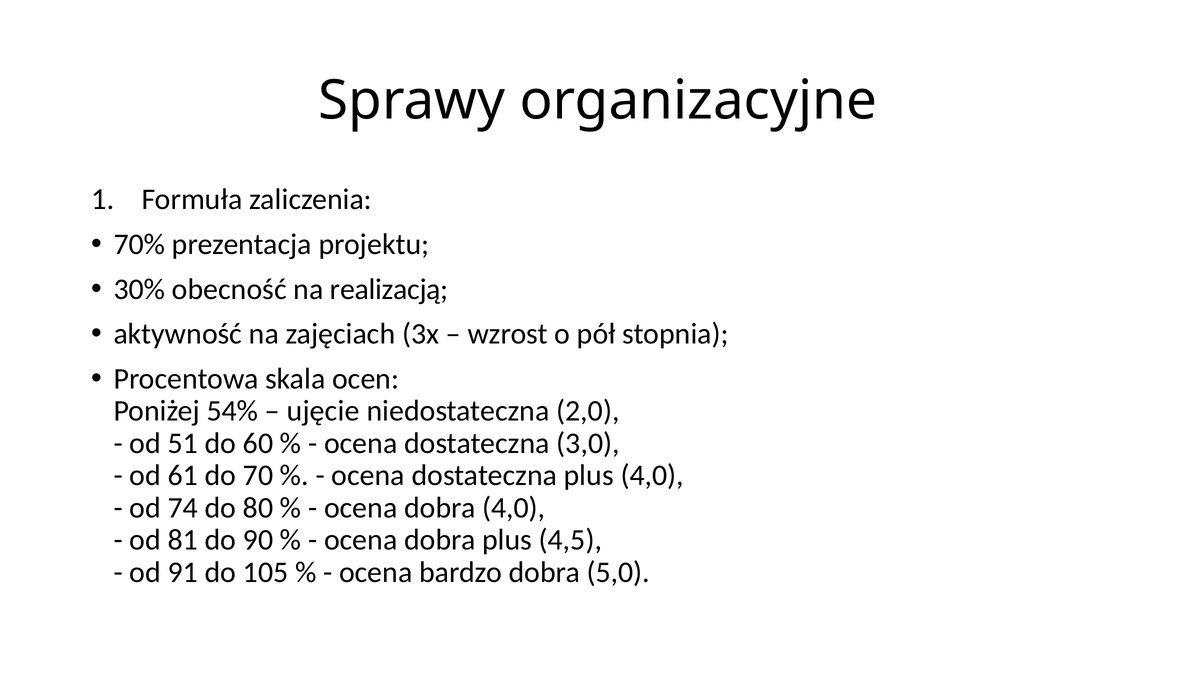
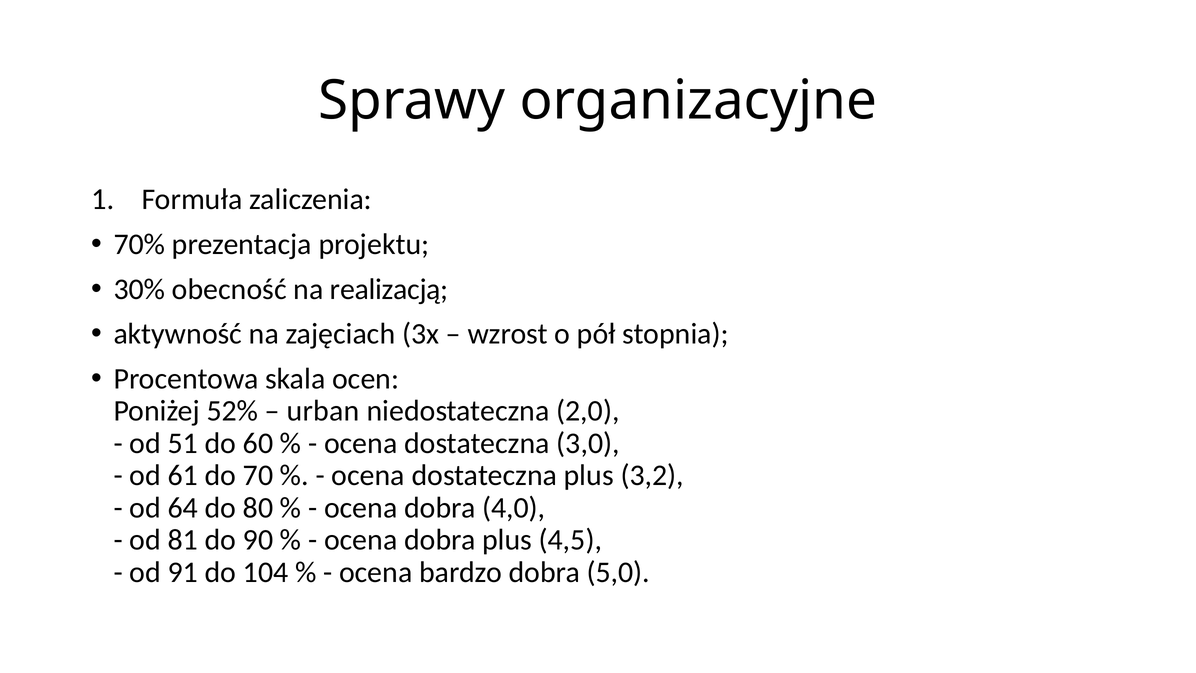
54%: 54% -> 52%
ujęcie: ujęcie -> urban
plus 4,0: 4,0 -> 3,2
74: 74 -> 64
105: 105 -> 104
